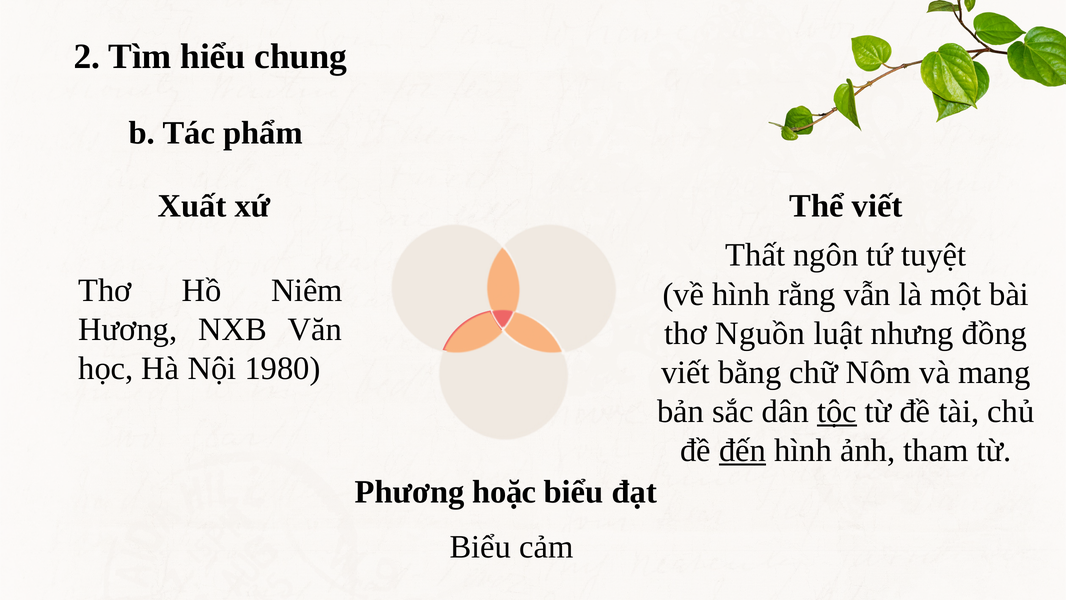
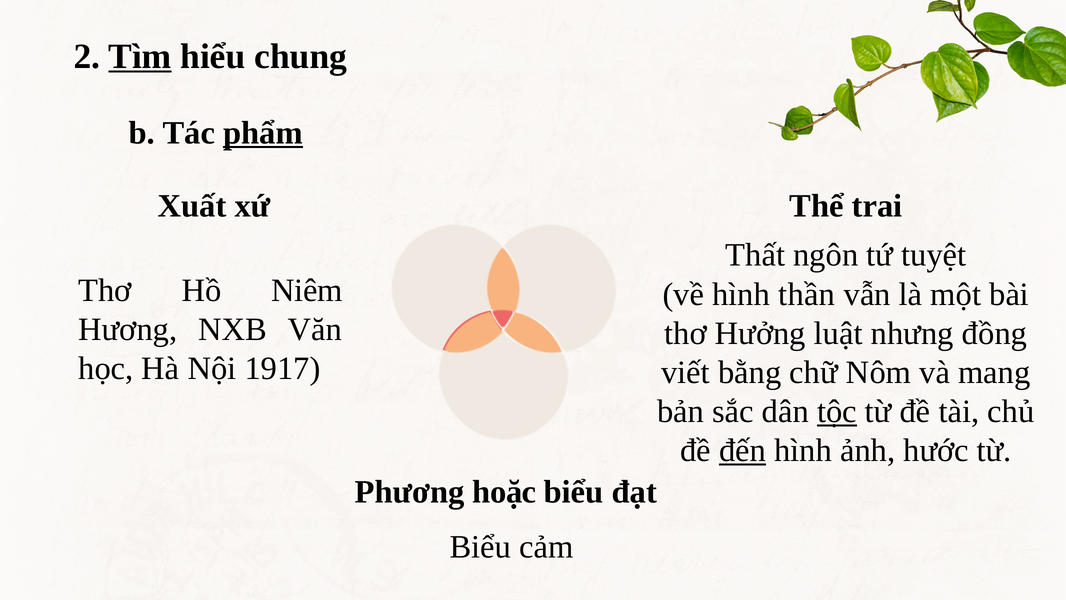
Tìm underline: none -> present
phẩm underline: none -> present
Thể viết: viết -> trai
rằng: rằng -> thần
Nguồn: Nguồn -> Hưởng
1980: 1980 -> 1917
tham: tham -> hước
